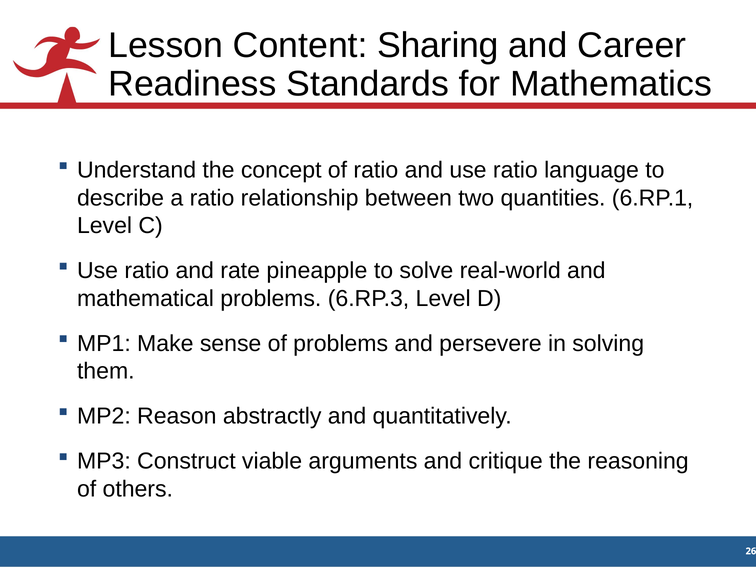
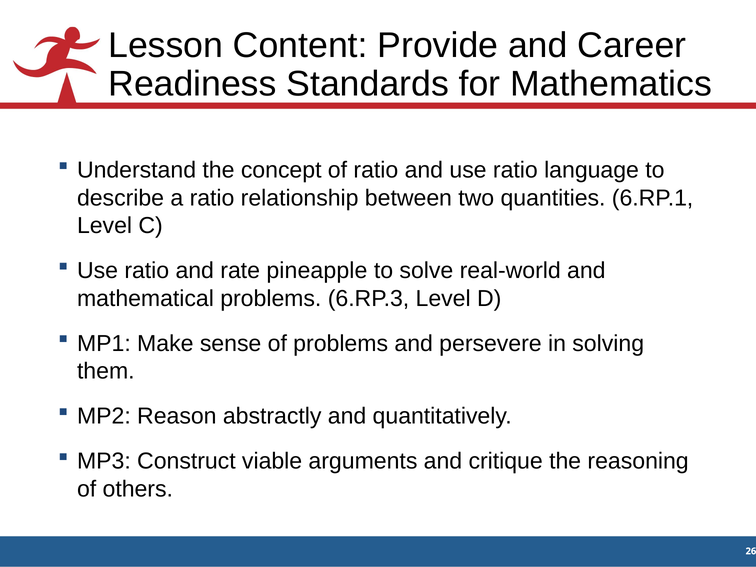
Sharing: Sharing -> Provide
